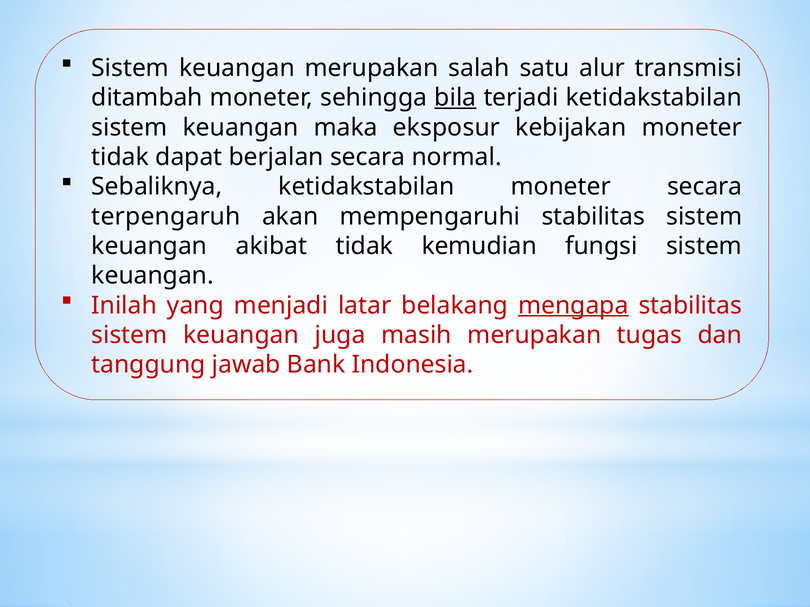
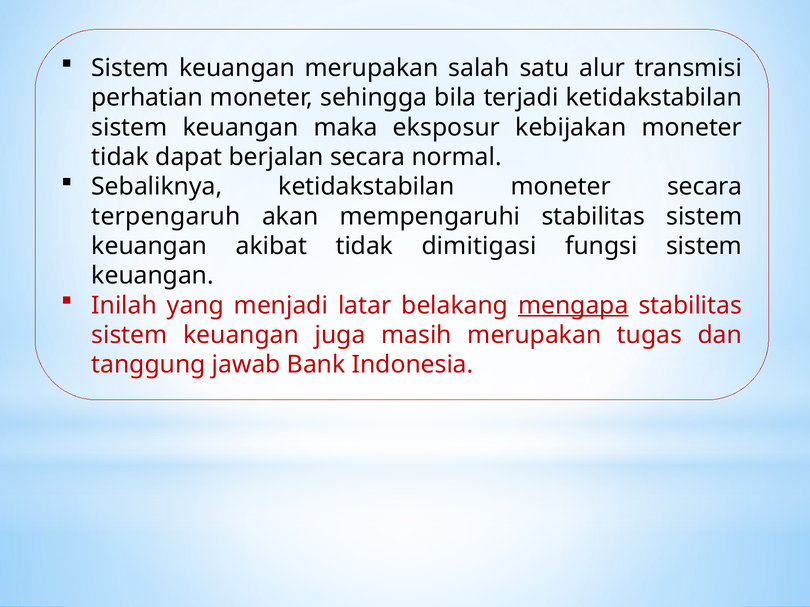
ditambah: ditambah -> perhatian
bila underline: present -> none
kemudian: kemudian -> dimitigasi
